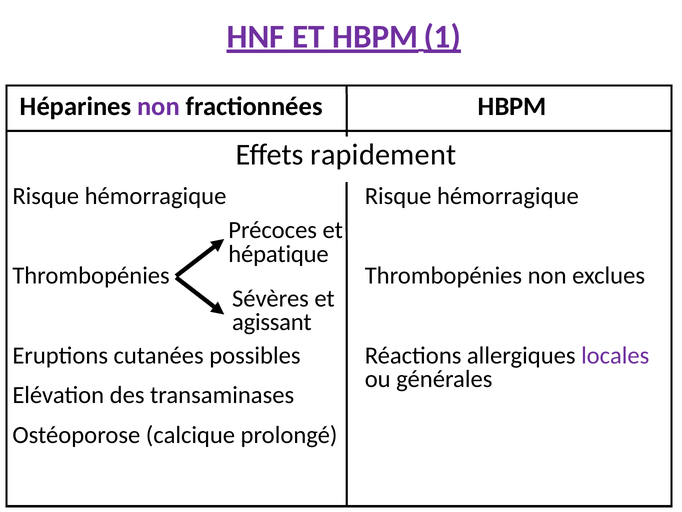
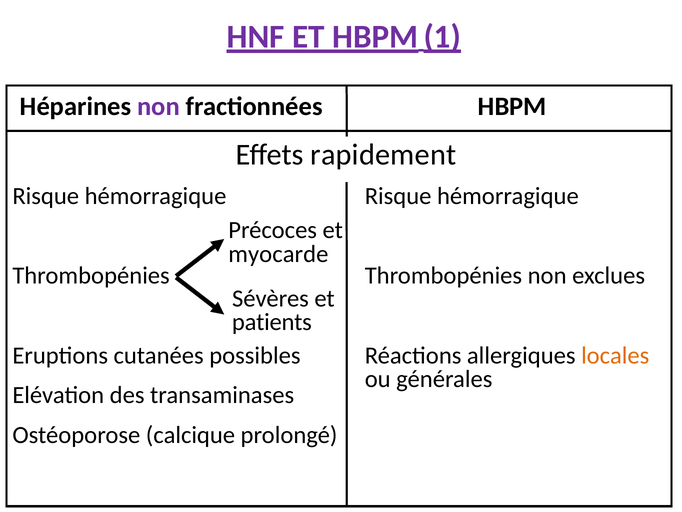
hépatique: hépatique -> myocarde
agissant: agissant -> patients
locales colour: purple -> orange
